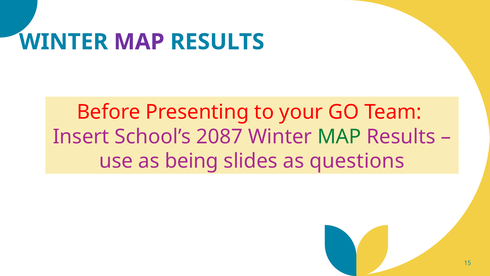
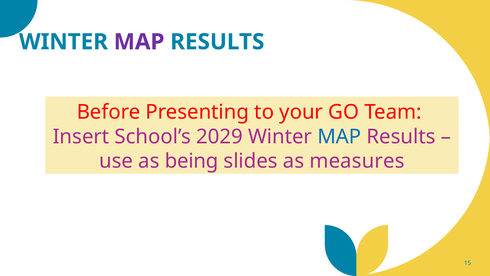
2087: 2087 -> 2029
MAP at (339, 136) colour: green -> blue
questions: questions -> measures
